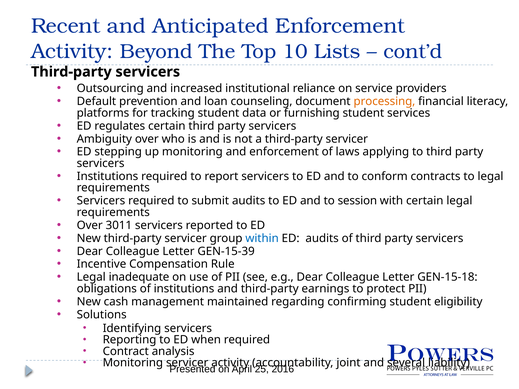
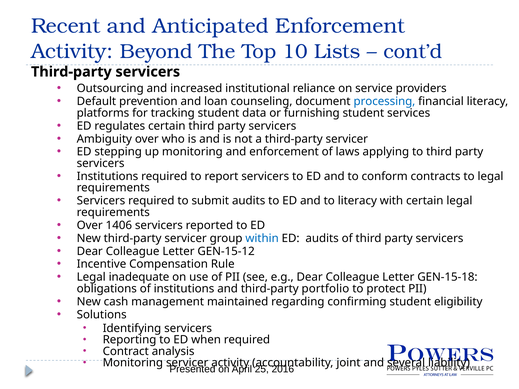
processing colour: orange -> blue
to session: session -> literacy
3011: 3011 -> 1406
GEN-15-39: GEN-15-39 -> GEN-15-12
earnings: earnings -> portfolio
